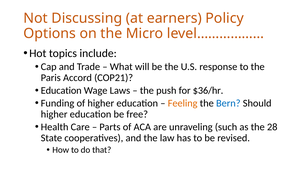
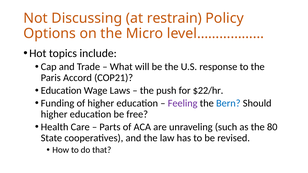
earners: earners -> restrain
$36/hr: $36/hr -> $22/hr
Feeling colour: orange -> purple
28: 28 -> 80
